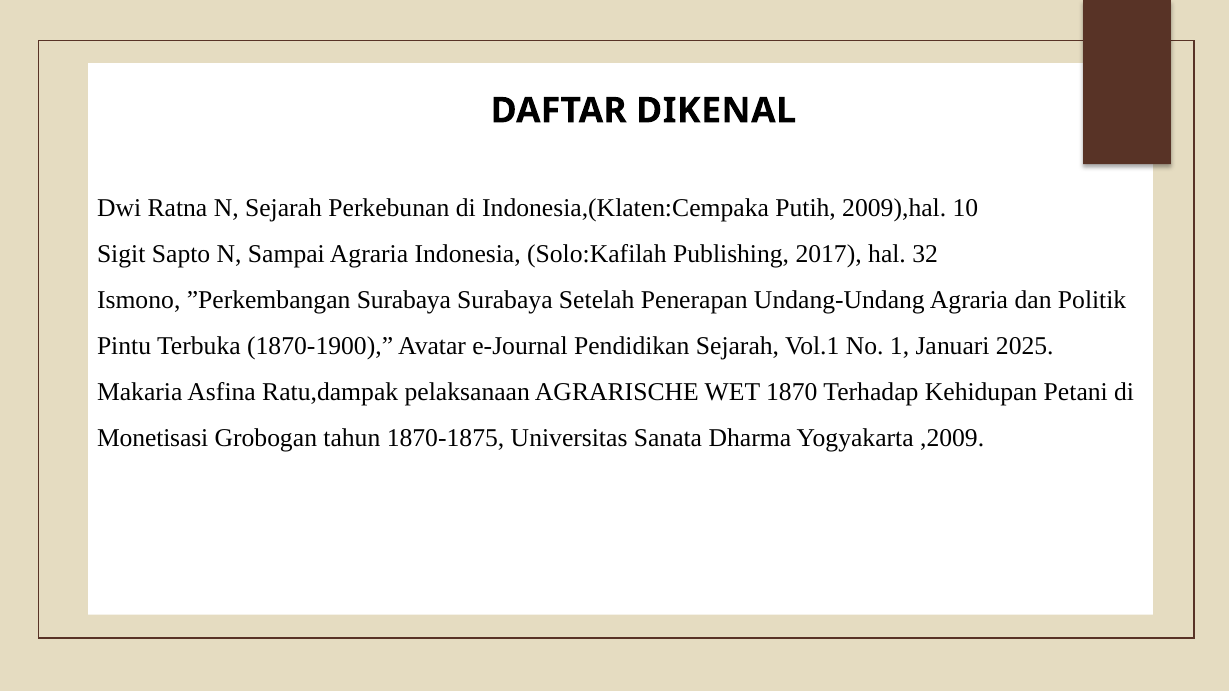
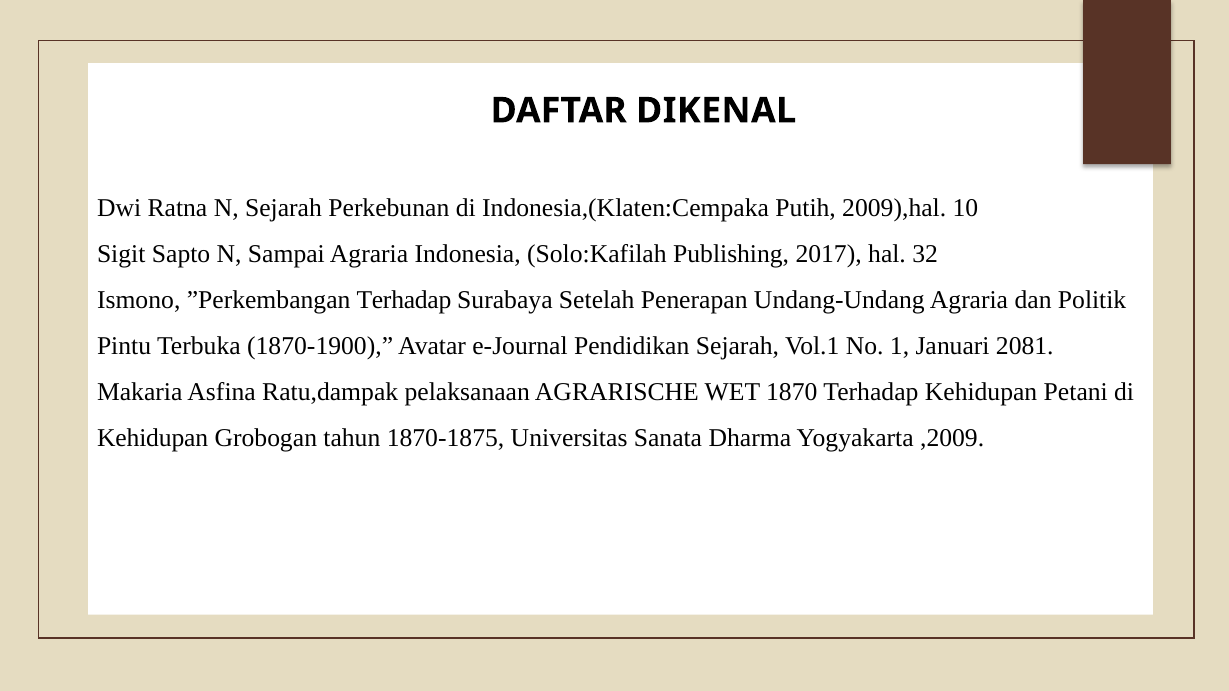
”Perkembangan Surabaya: Surabaya -> Terhadap
2025: 2025 -> 2081
Monetisasi at (153, 438): Monetisasi -> Kehidupan
